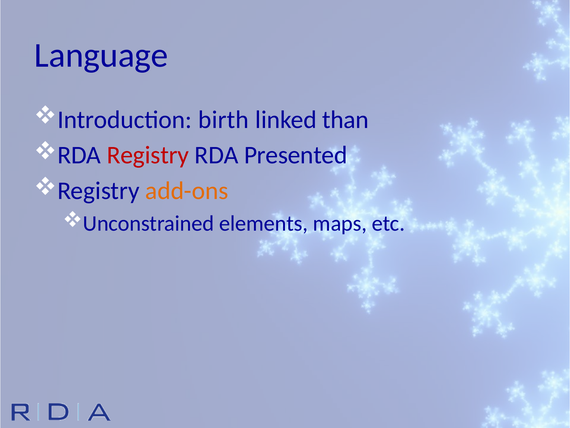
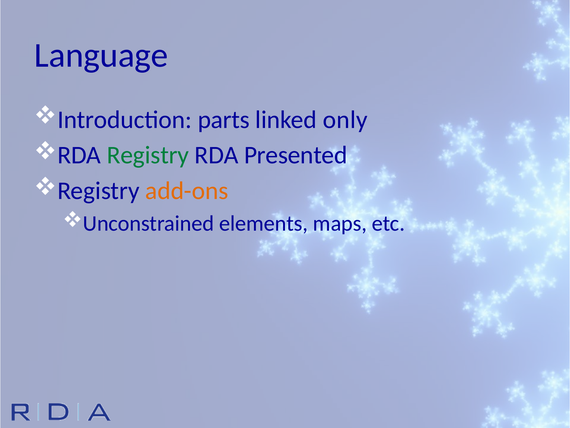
birth: birth -> parts
than: than -> only
Registry at (148, 155) colour: red -> green
